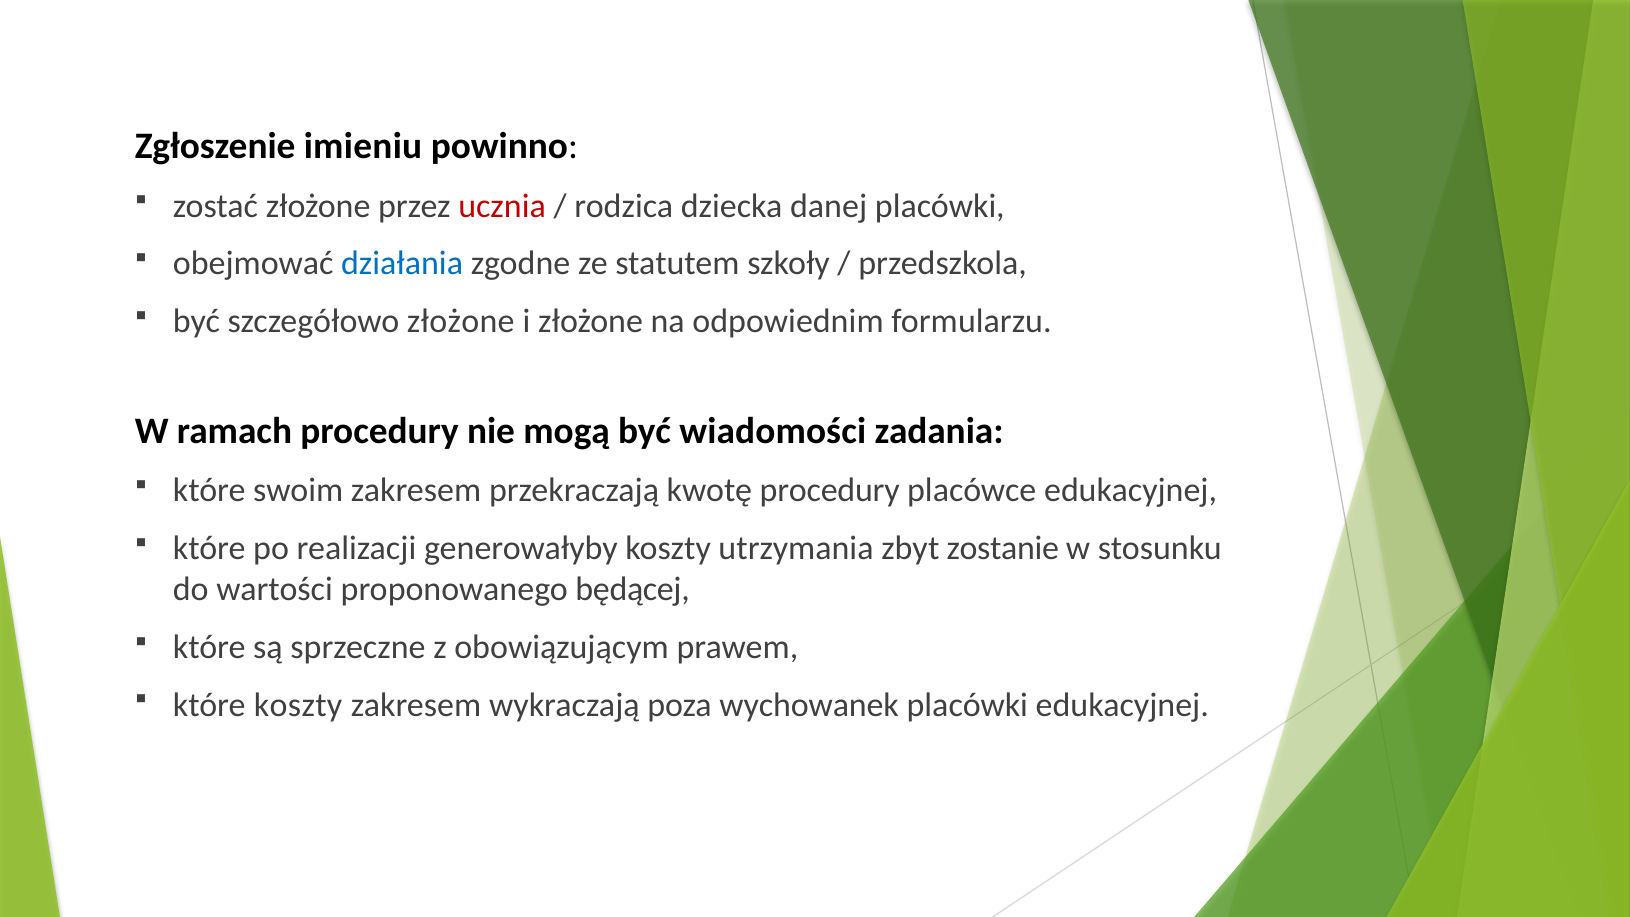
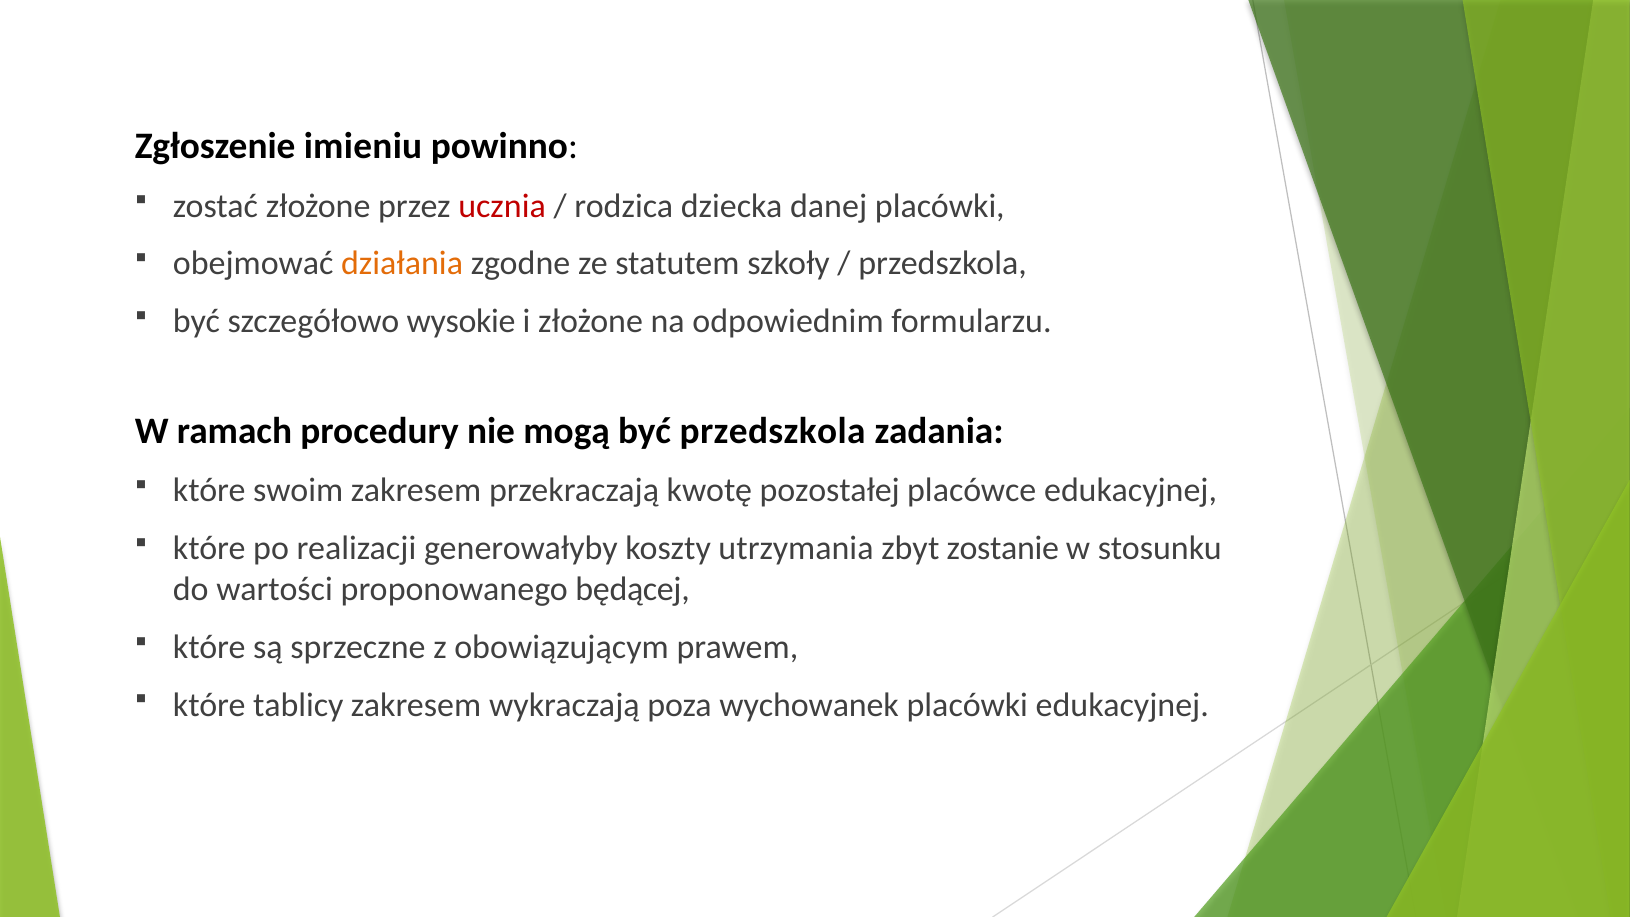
działania colour: blue -> orange
szczegółowo złożone: złożone -> wysokie
być wiadomości: wiadomości -> przedszkola
kwotę procedury: procedury -> pozostałej
które koszty: koszty -> tablicy
